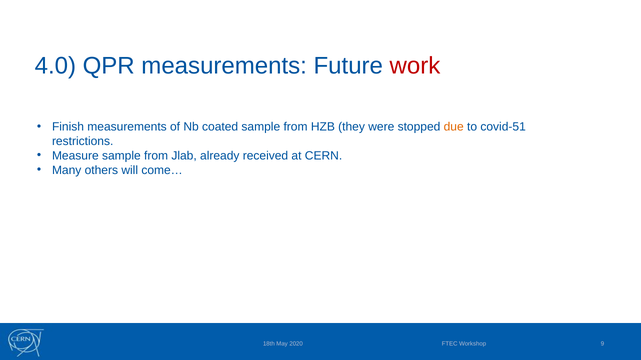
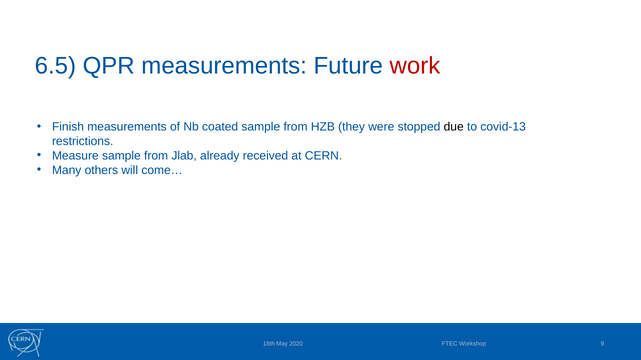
4.0: 4.0 -> 6.5
due colour: orange -> black
covid-51: covid-51 -> covid-13
